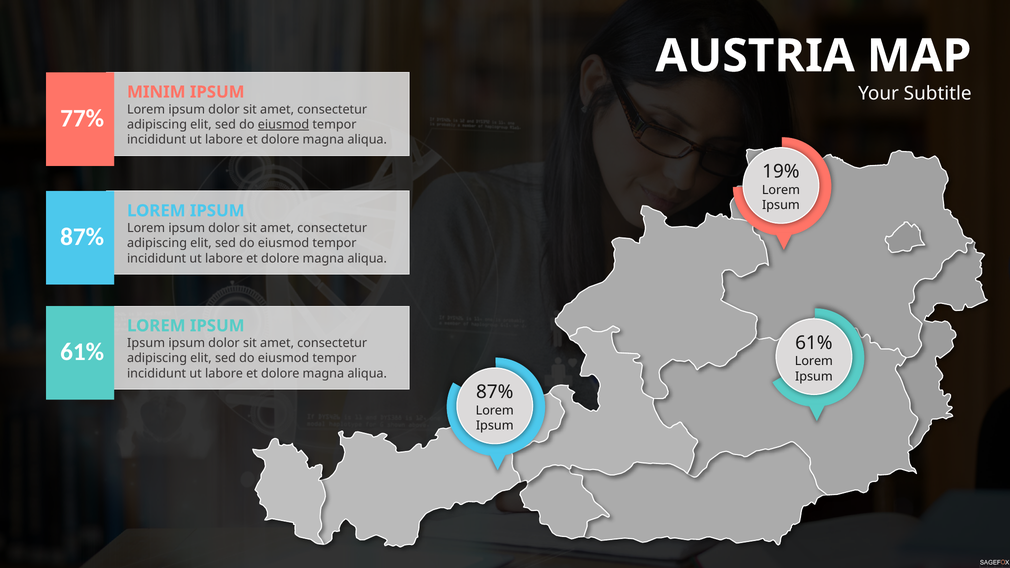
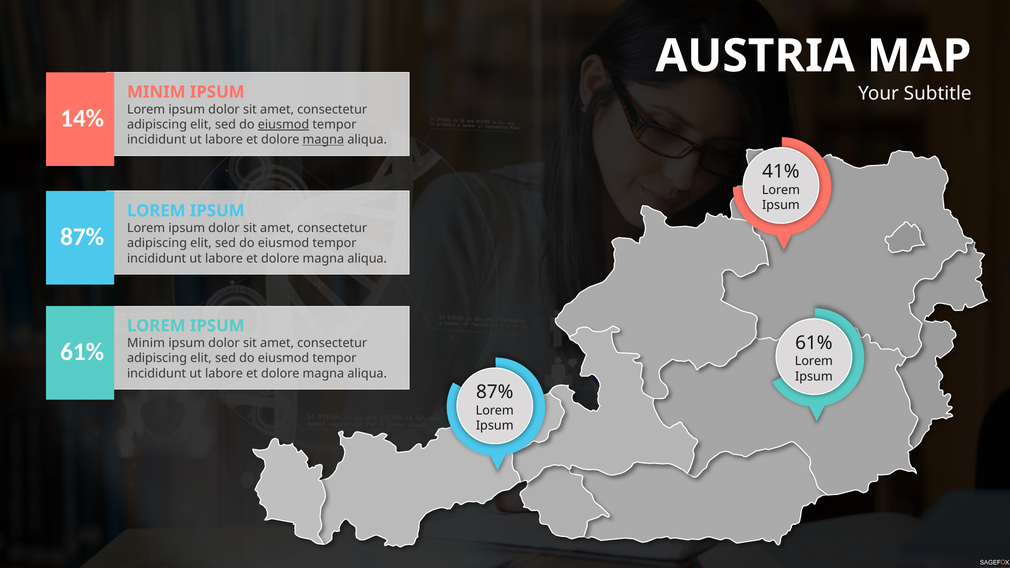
77%: 77% -> 14%
magna at (323, 140) underline: none -> present
19%: 19% -> 41%
Ipsum at (146, 343): Ipsum -> Minim
